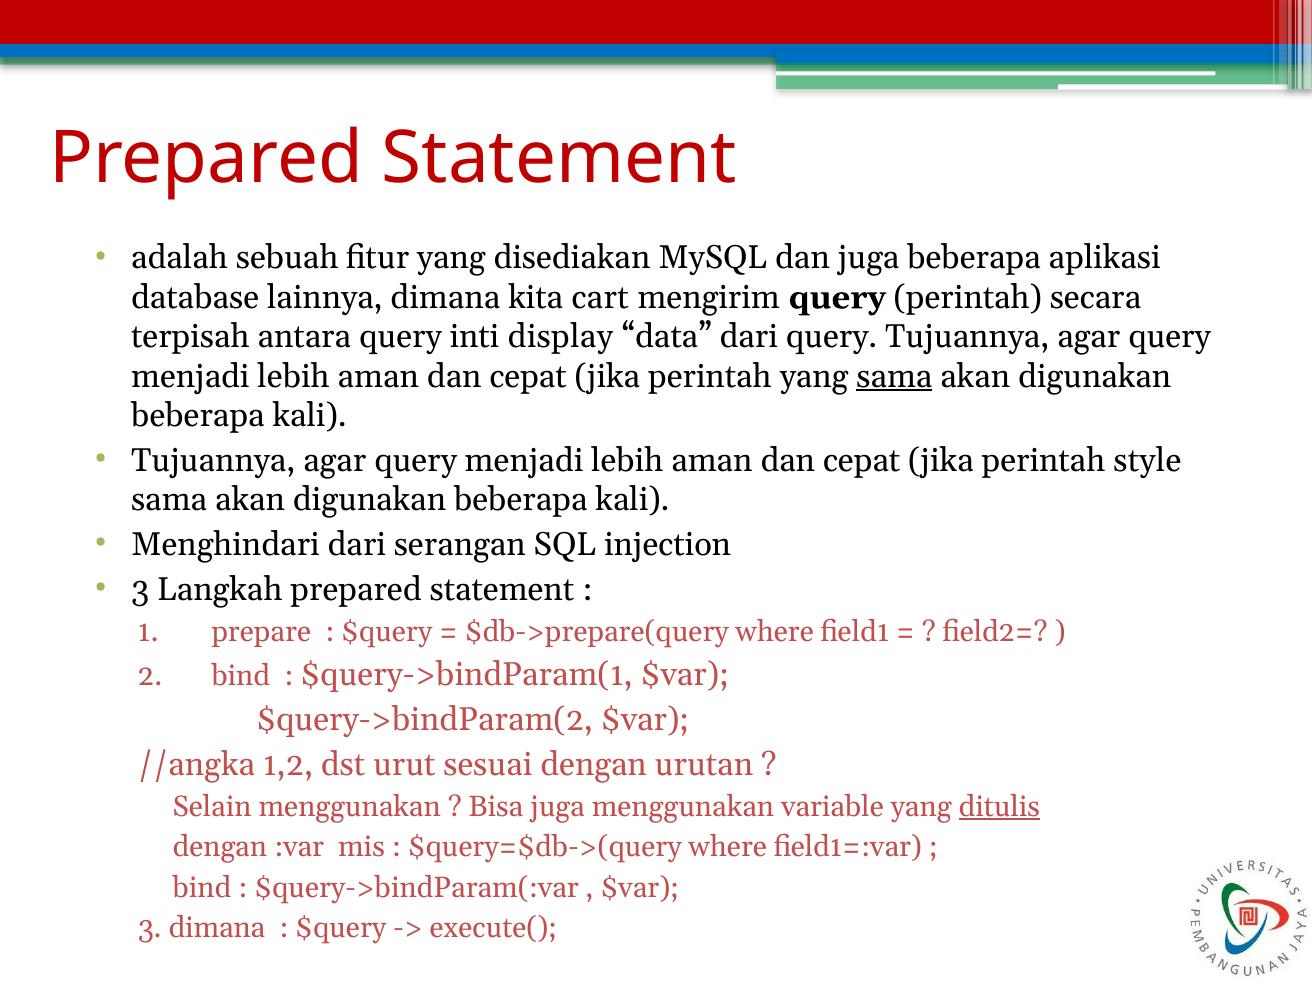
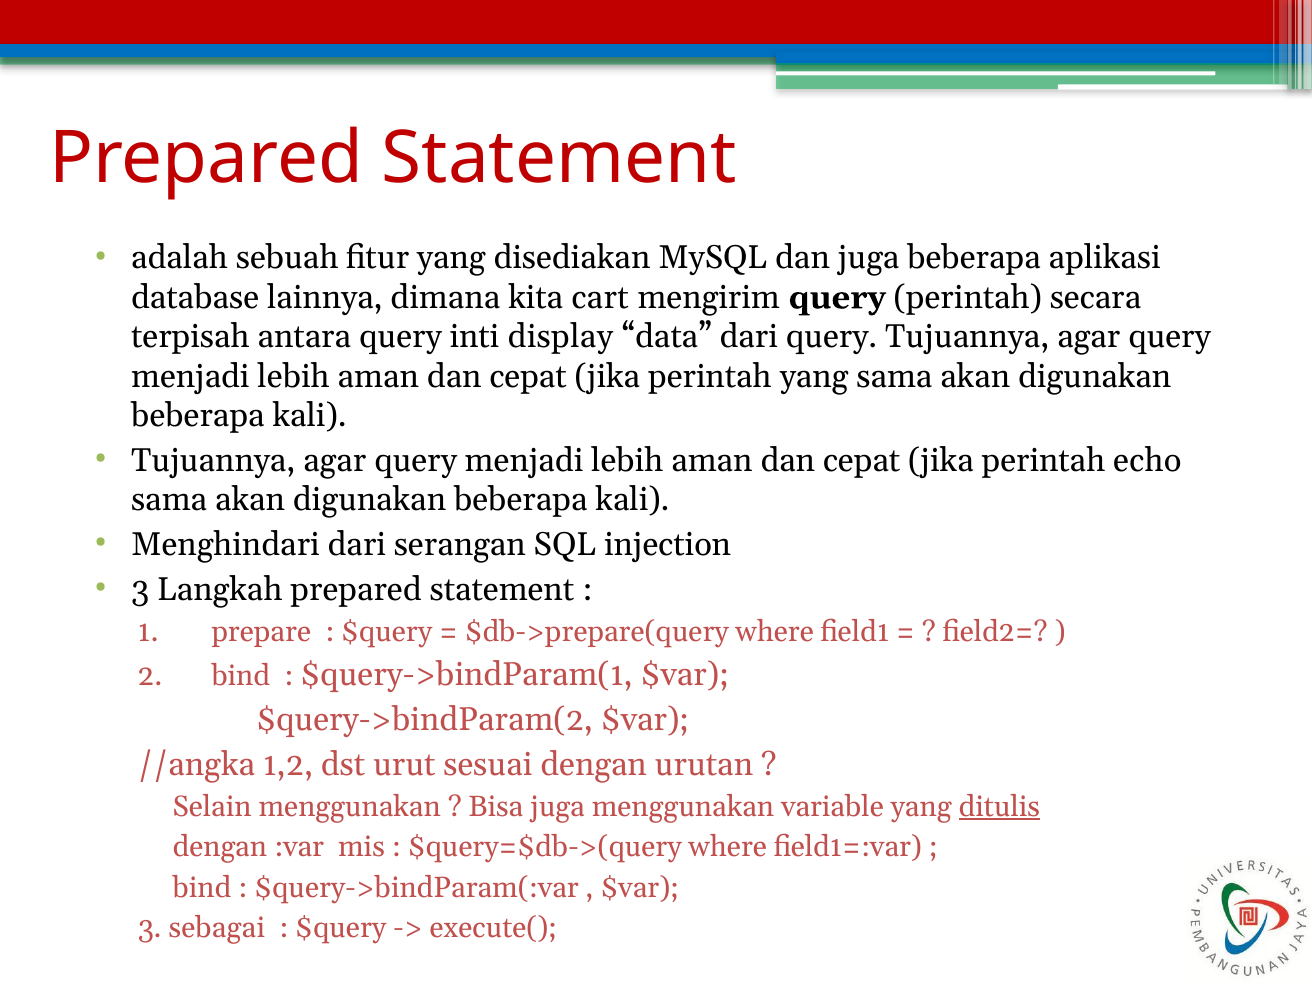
sama at (894, 376) underline: present -> none
style: style -> echo
3 dimana: dimana -> sebagai
